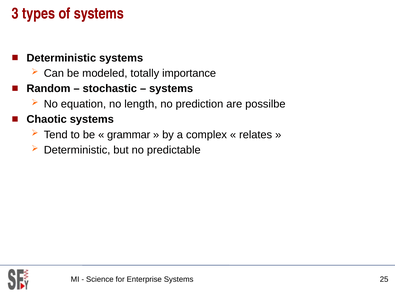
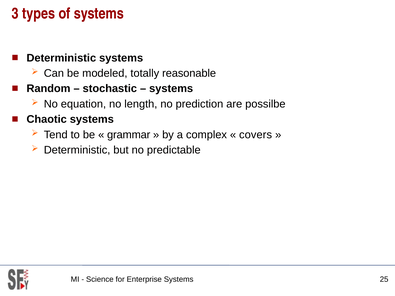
importance: importance -> reasonable
relates: relates -> covers
